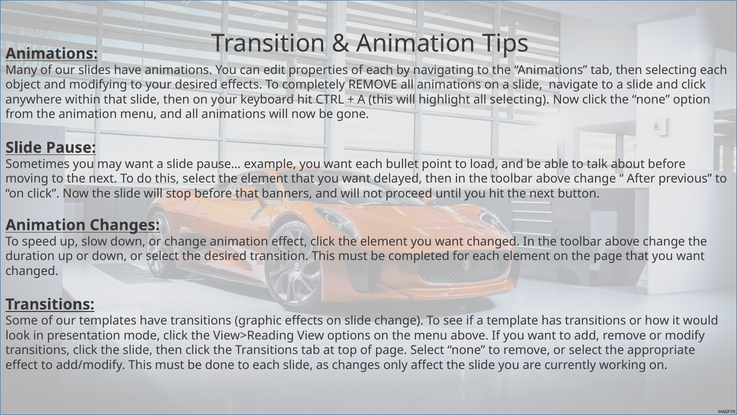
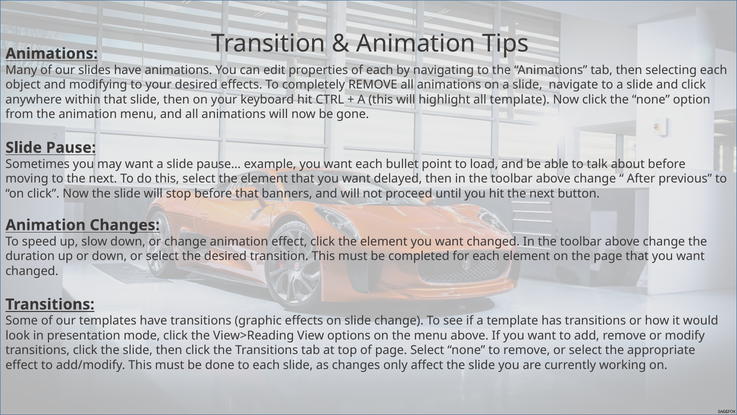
all selecting: selecting -> template
